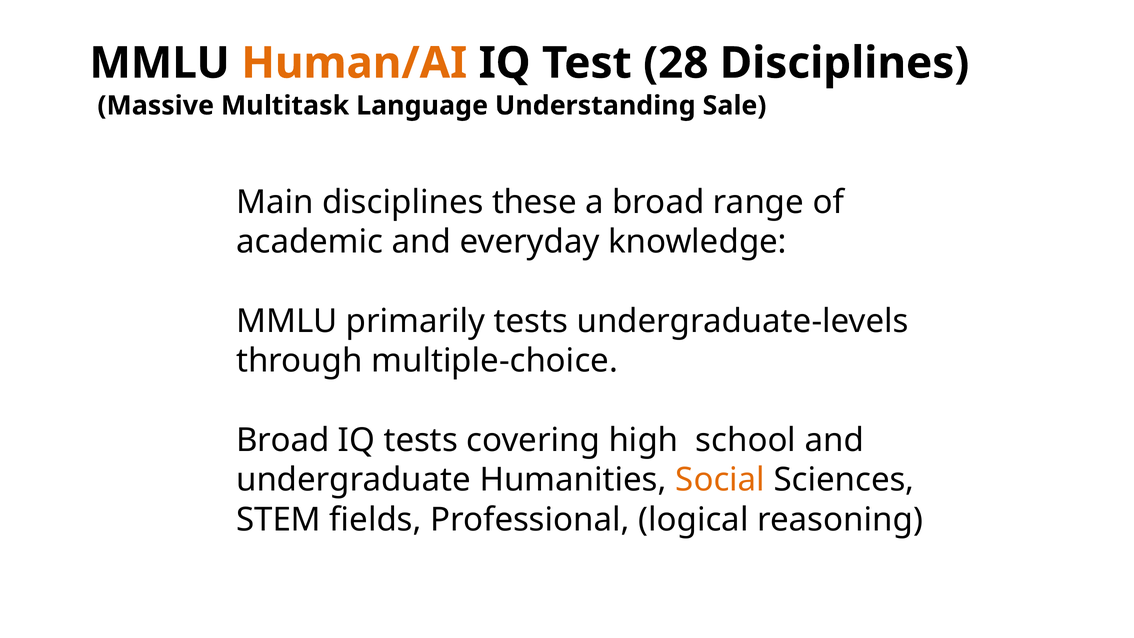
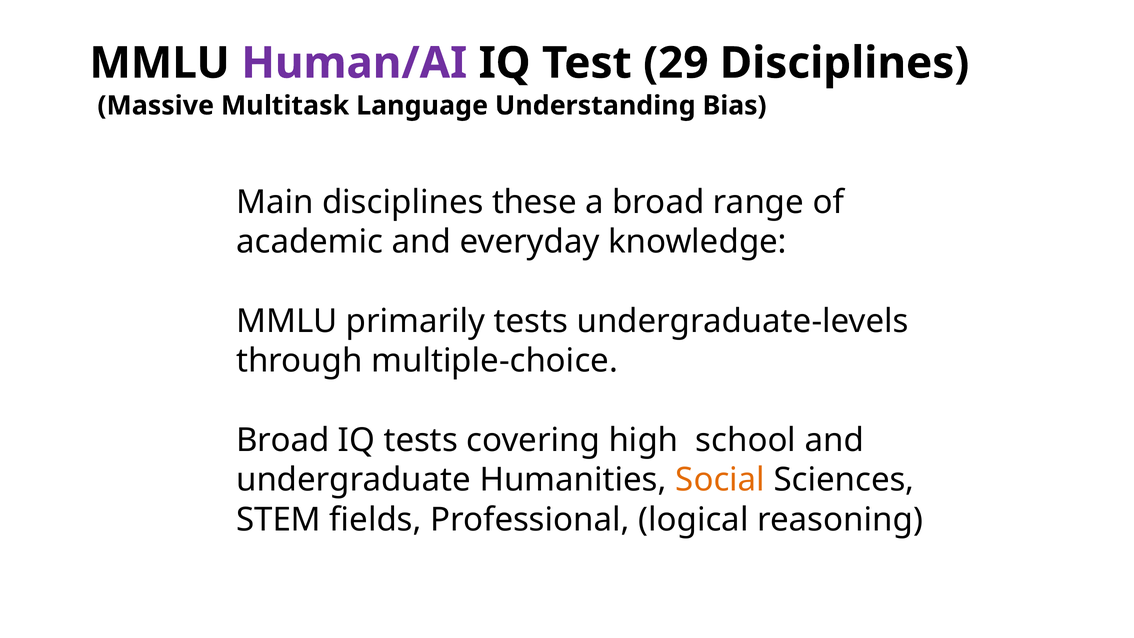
Human/AI colour: orange -> purple
28: 28 -> 29
Sale: Sale -> Bias
